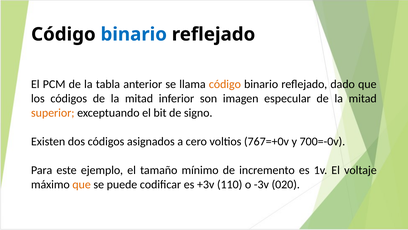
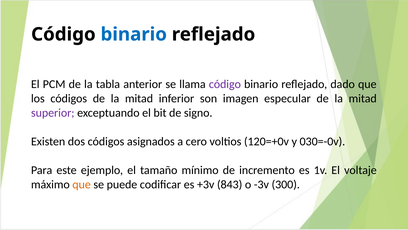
código at (225, 84) colour: orange -> purple
superior colour: orange -> purple
767=+0v: 767=+0v -> 120=+0v
700=-0v: 700=-0v -> 030=-0v
110: 110 -> 843
020: 020 -> 300
